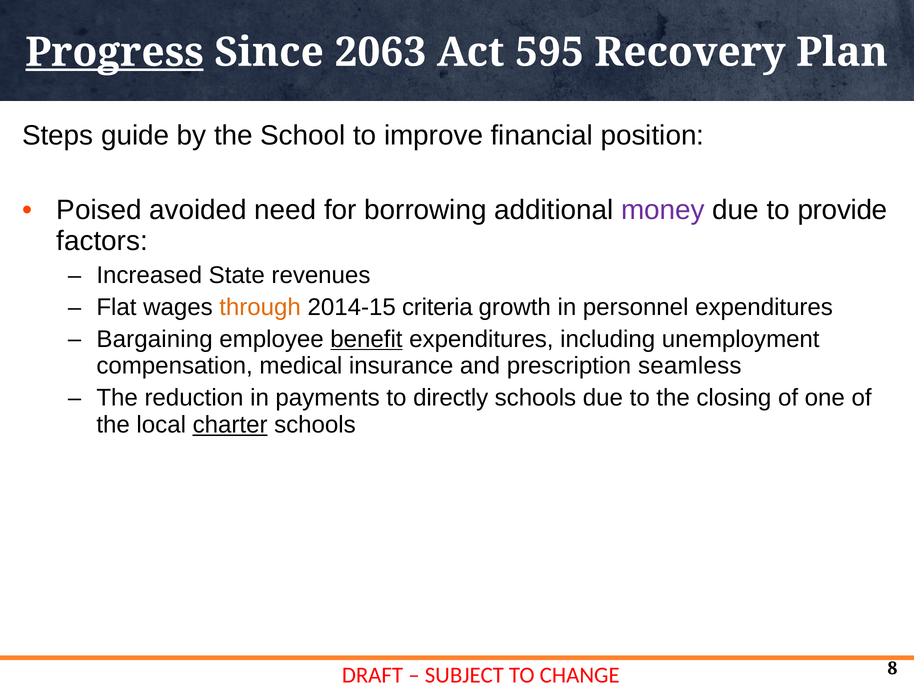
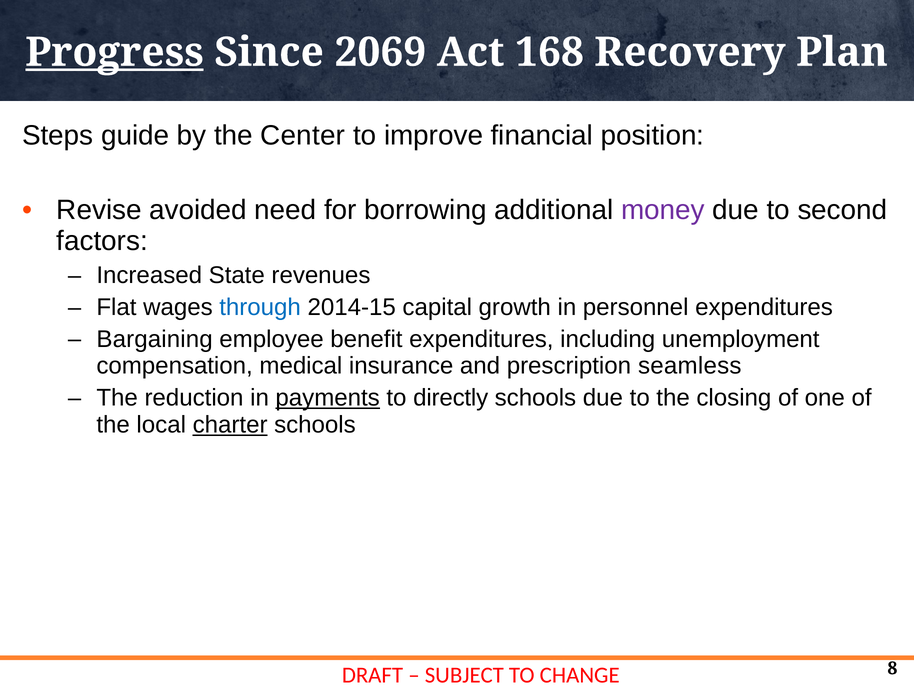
2063: 2063 -> 2069
595: 595 -> 168
School: School -> Center
Poised: Poised -> Revise
provide: provide -> second
through colour: orange -> blue
criteria: criteria -> capital
benefit underline: present -> none
payments underline: none -> present
